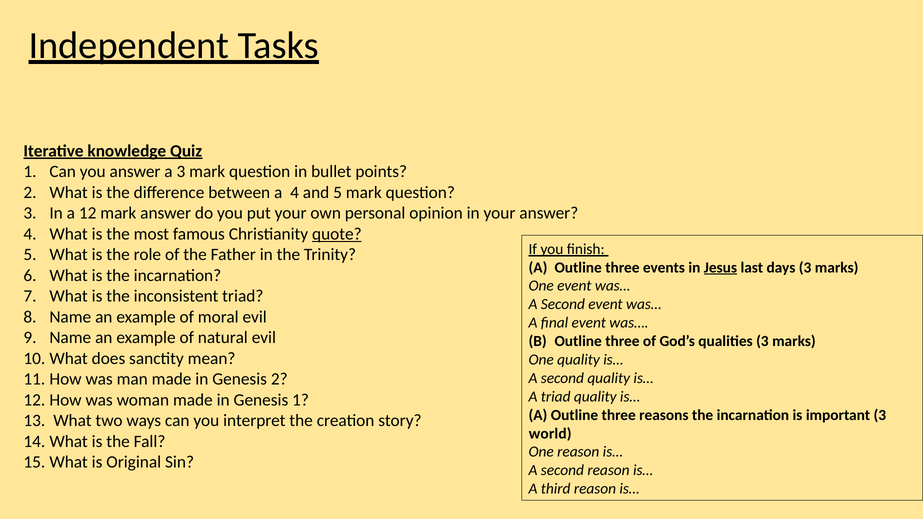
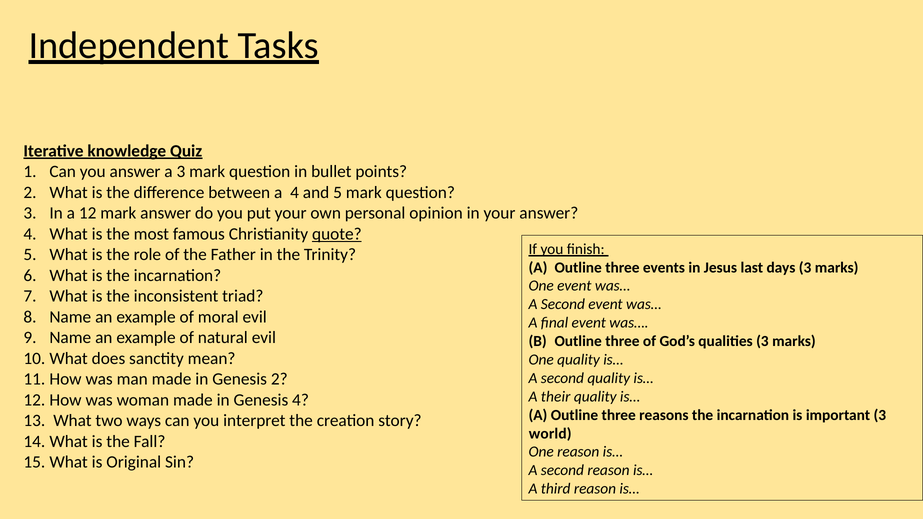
Jesus underline: present -> none
A triad: triad -> their
Genesis 1: 1 -> 4
